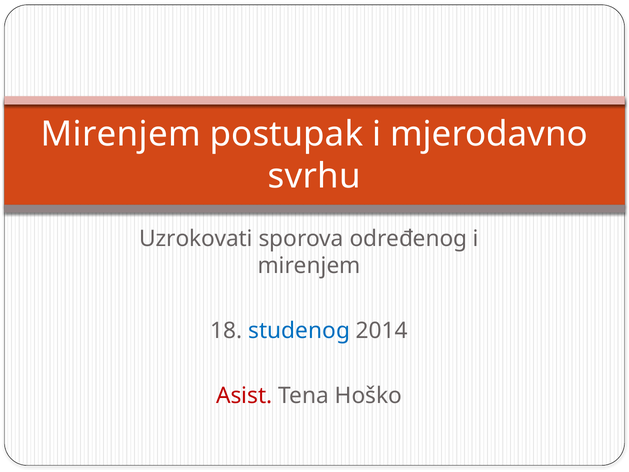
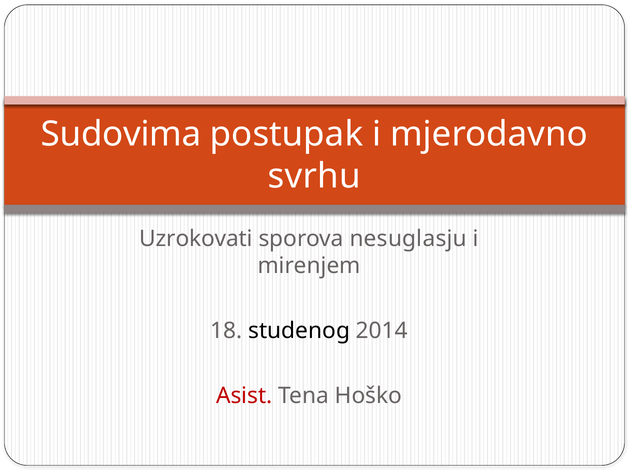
Mirenjem at (121, 134): Mirenjem -> Sudovima
određenog: određenog -> nesuglasju
studenog colour: blue -> black
